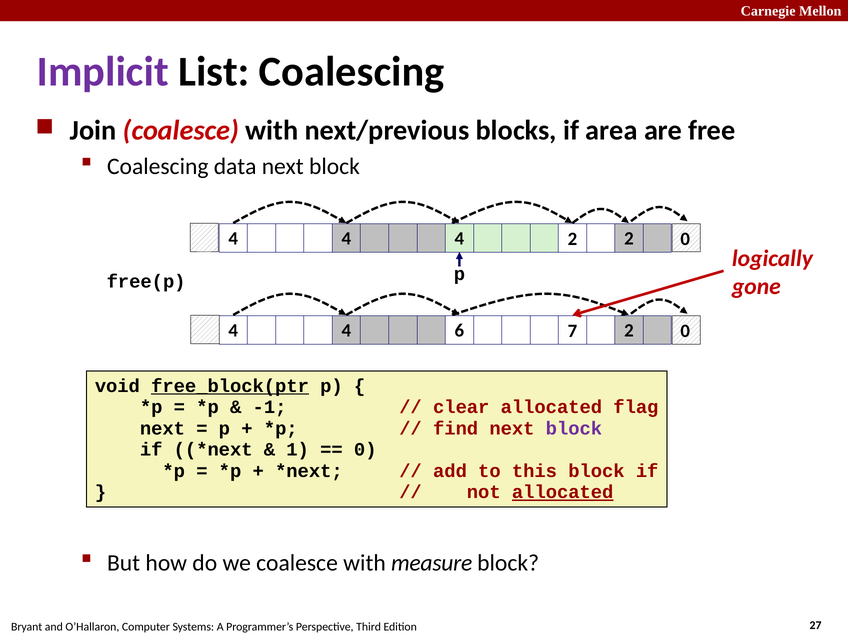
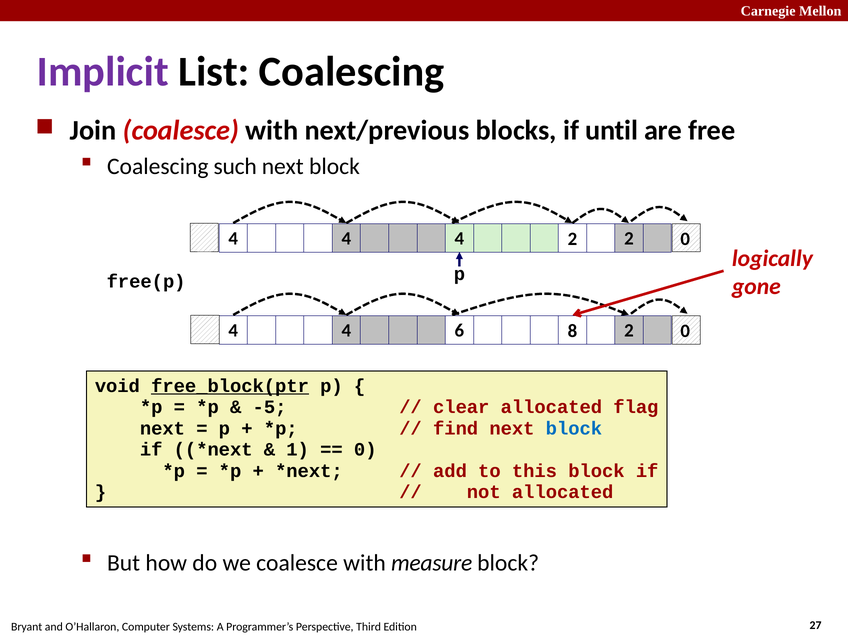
area: area -> until
data: data -> such
7: 7 -> 8
-1: -1 -> -5
block at (574, 428) colour: purple -> blue
allocated at (563, 492) underline: present -> none
